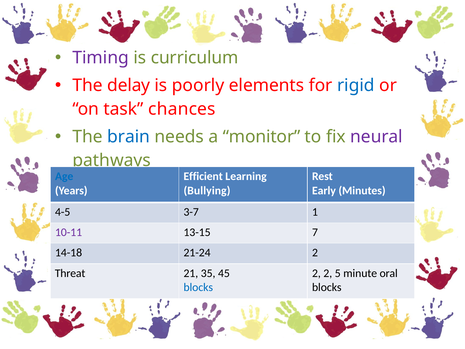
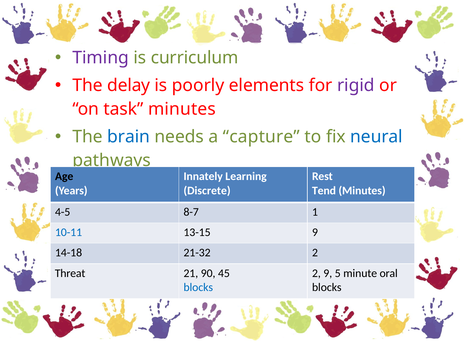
rigid colour: blue -> purple
task chances: chances -> minutes
monitor: monitor -> capture
neural colour: purple -> blue
Age colour: blue -> black
Efficient: Efficient -> Innately
Bullying: Bullying -> Discrete
Early: Early -> Tend
3-7: 3-7 -> 8-7
10-11 colour: purple -> blue
13-15 7: 7 -> 9
21-24: 21-24 -> 21-32
35: 35 -> 90
2 2: 2 -> 9
